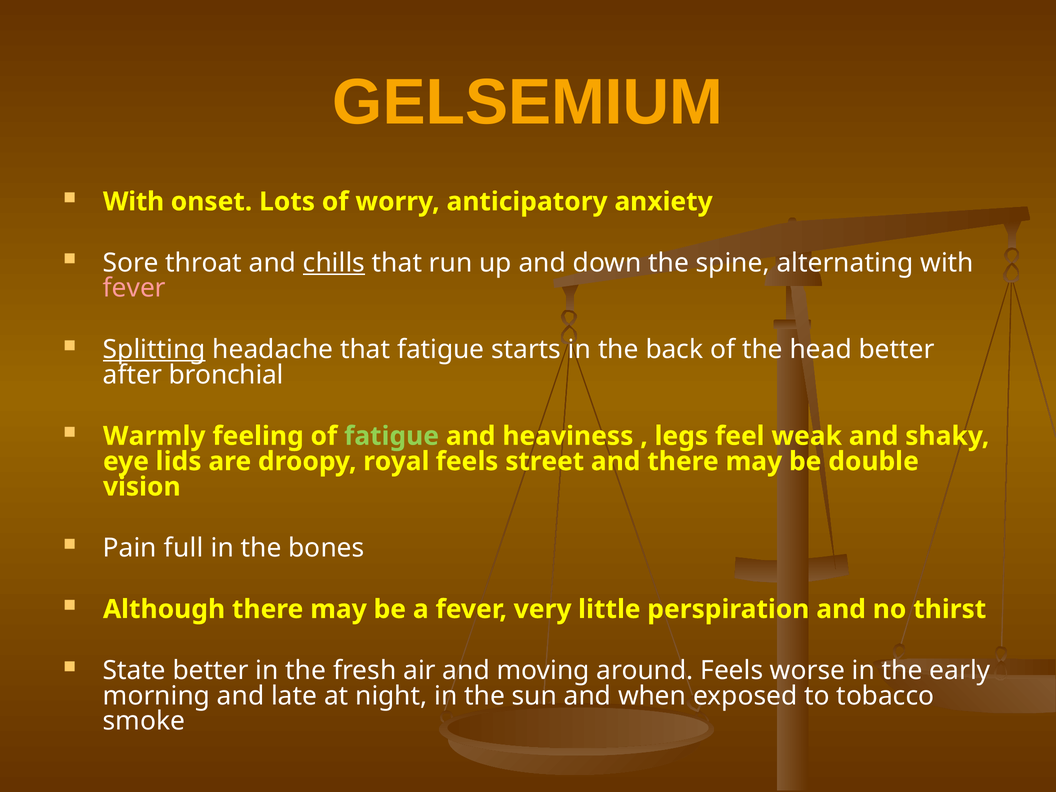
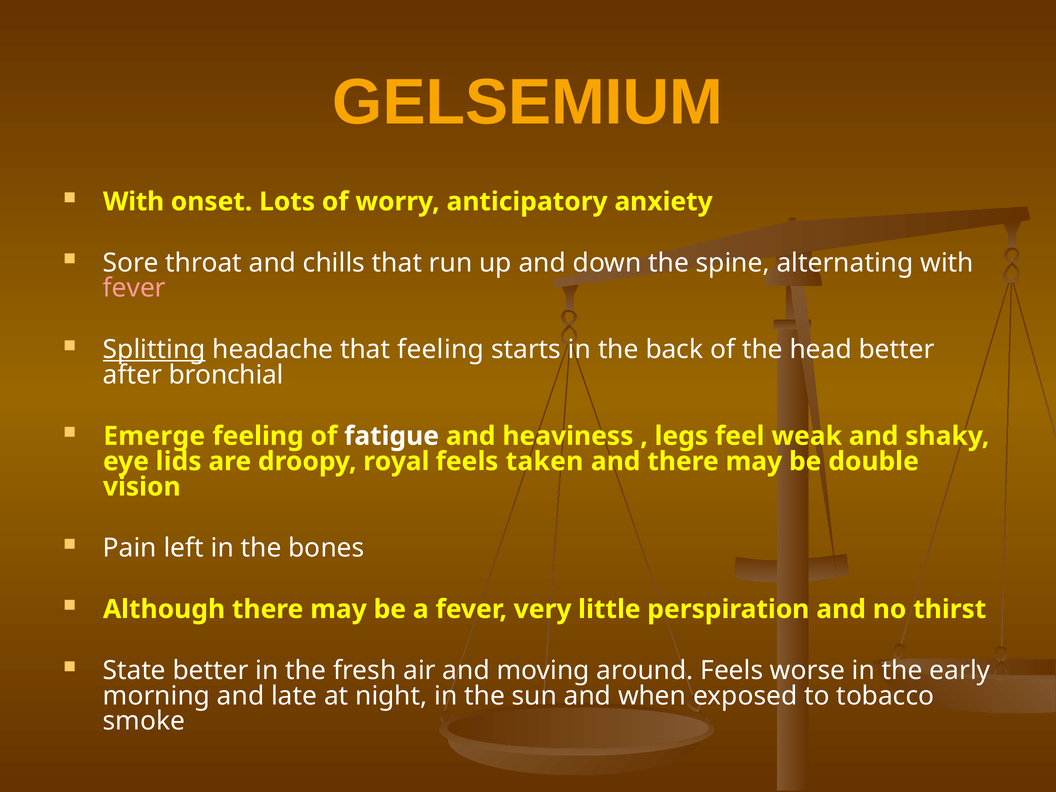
chills underline: present -> none
that fatigue: fatigue -> feeling
Warmly: Warmly -> Emerge
fatigue at (392, 436) colour: light green -> white
street: street -> taken
full: full -> left
